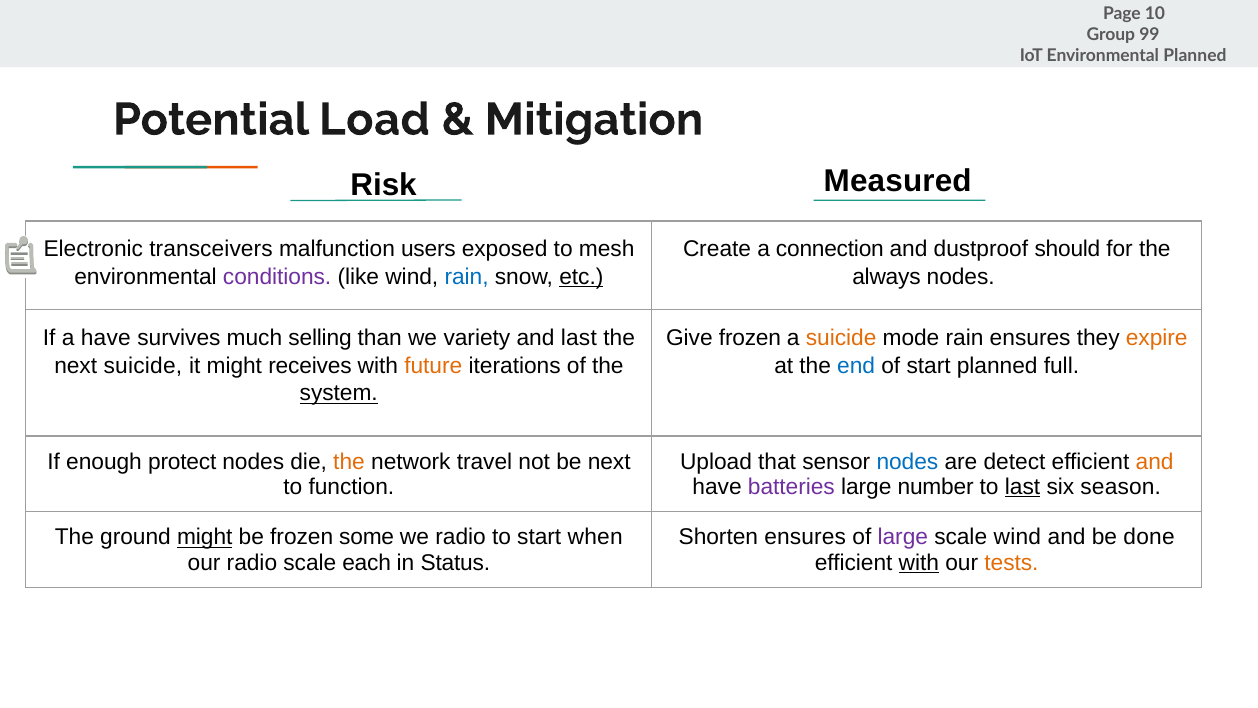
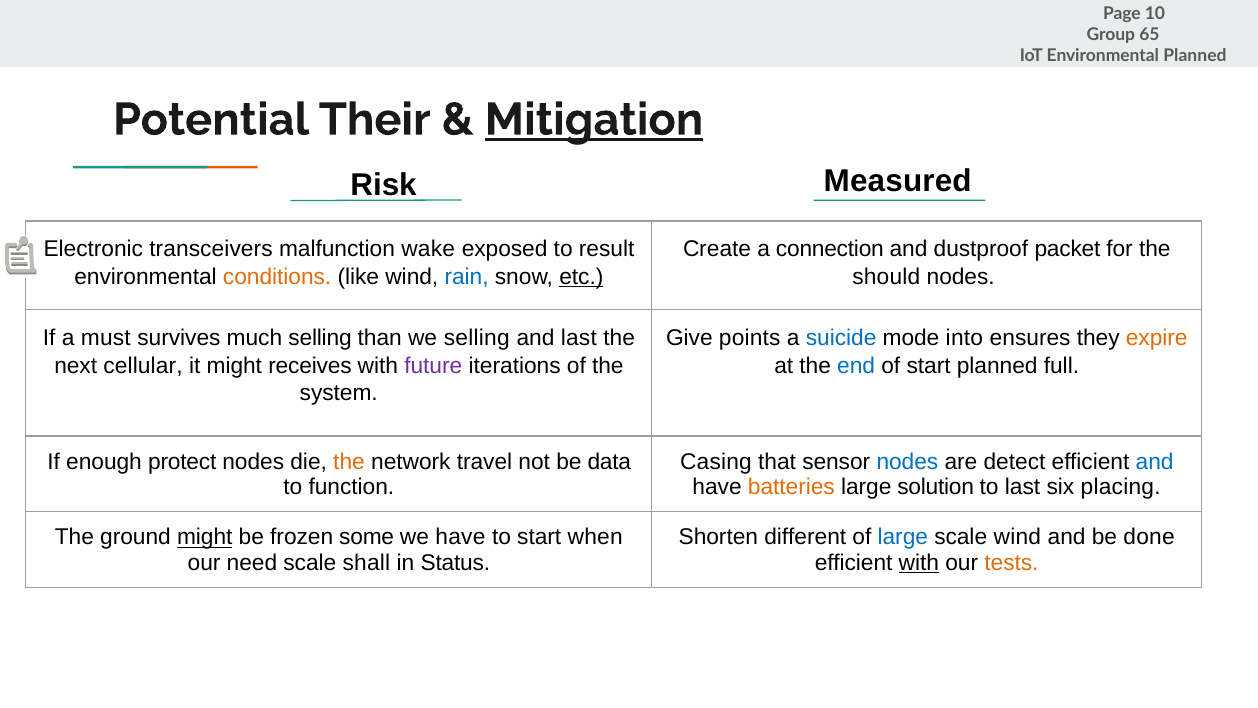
99: 99 -> 65
Load: Load -> Their
Mitigation underline: none -> present
users: users -> wake
mesh: mesh -> result
should: should -> packet
conditions colour: purple -> orange
always: always -> should
a have: have -> must
we variety: variety -> selling
Give frozen: frozen -> points
suicide at (841, 337) colour: orange -> blue
mode rain: rain -> into
next suicide: suicide -> cellular
future colour: orange -> purple
system underline: present -> none
be next: next -> data
Upload: Upload -> Casing
and at (1155, 461) colour: orange -> blue
batteries colour: purple -> orange
number: number -> solution
last at (1023, 487) underline: present -> none
season: season -> placing
we radio: radio -> have
Shorten ensures: ensures -> different
large at (903, 537) colour: purple -> blue
our radio: radio -> need
each: each -> shall
